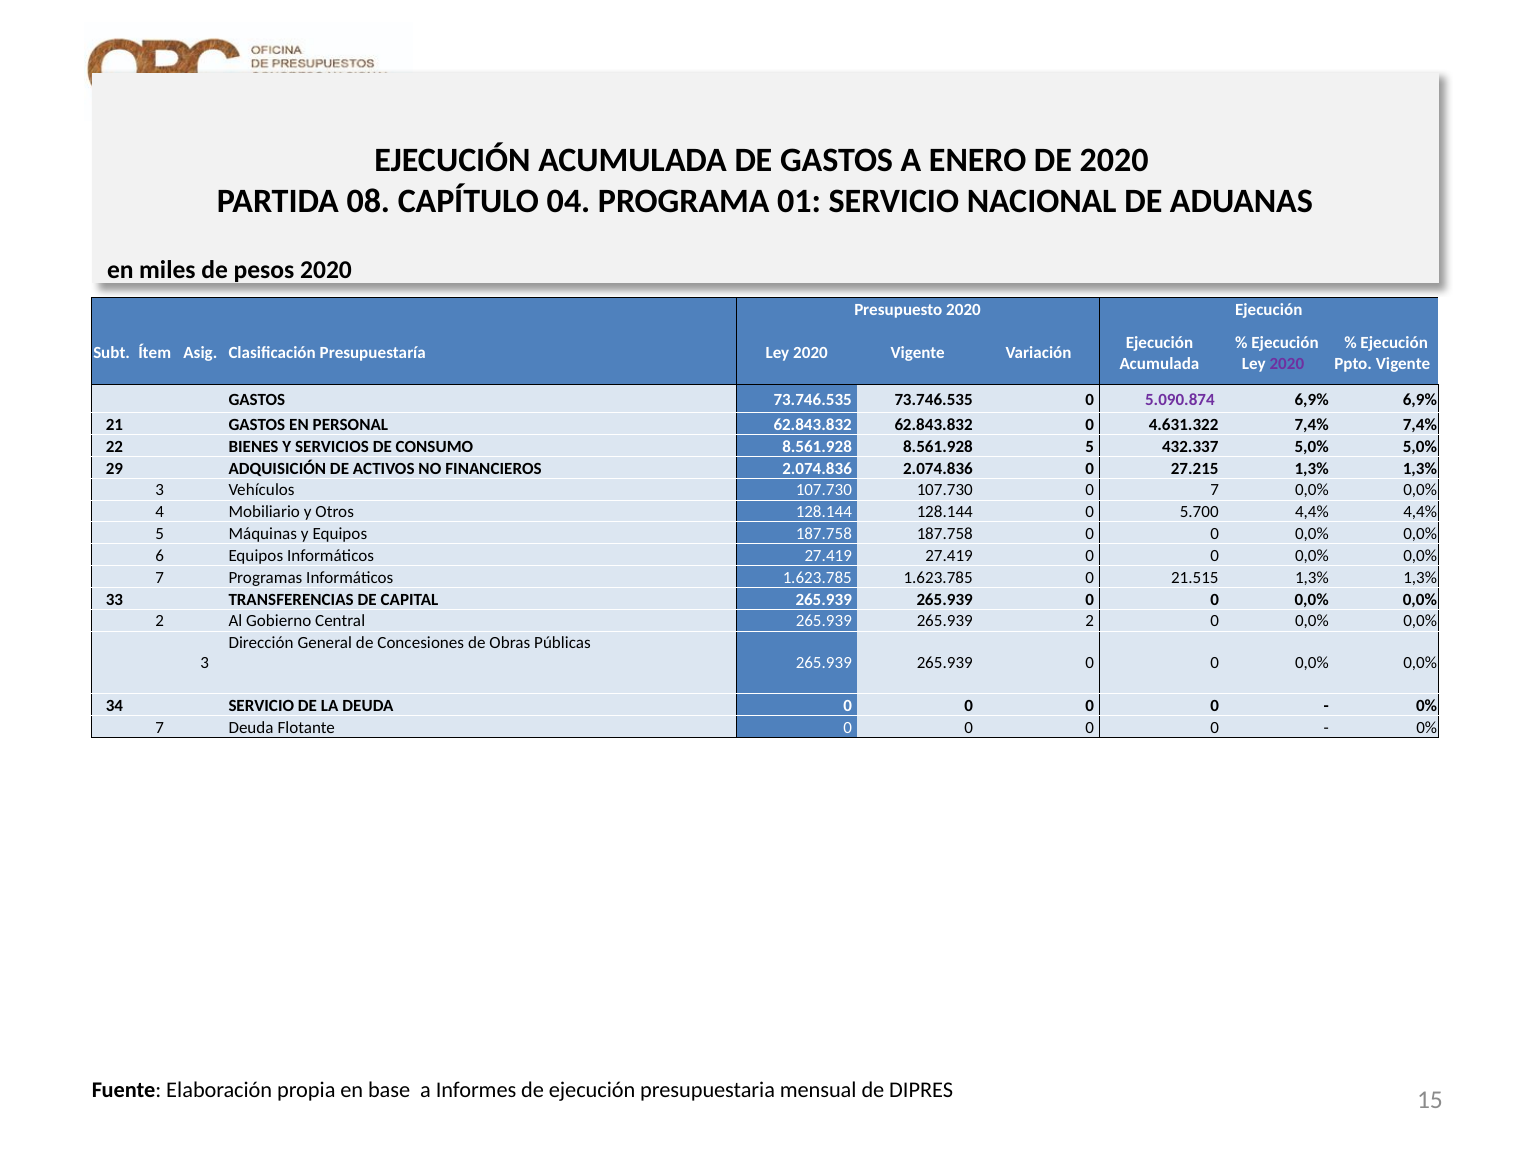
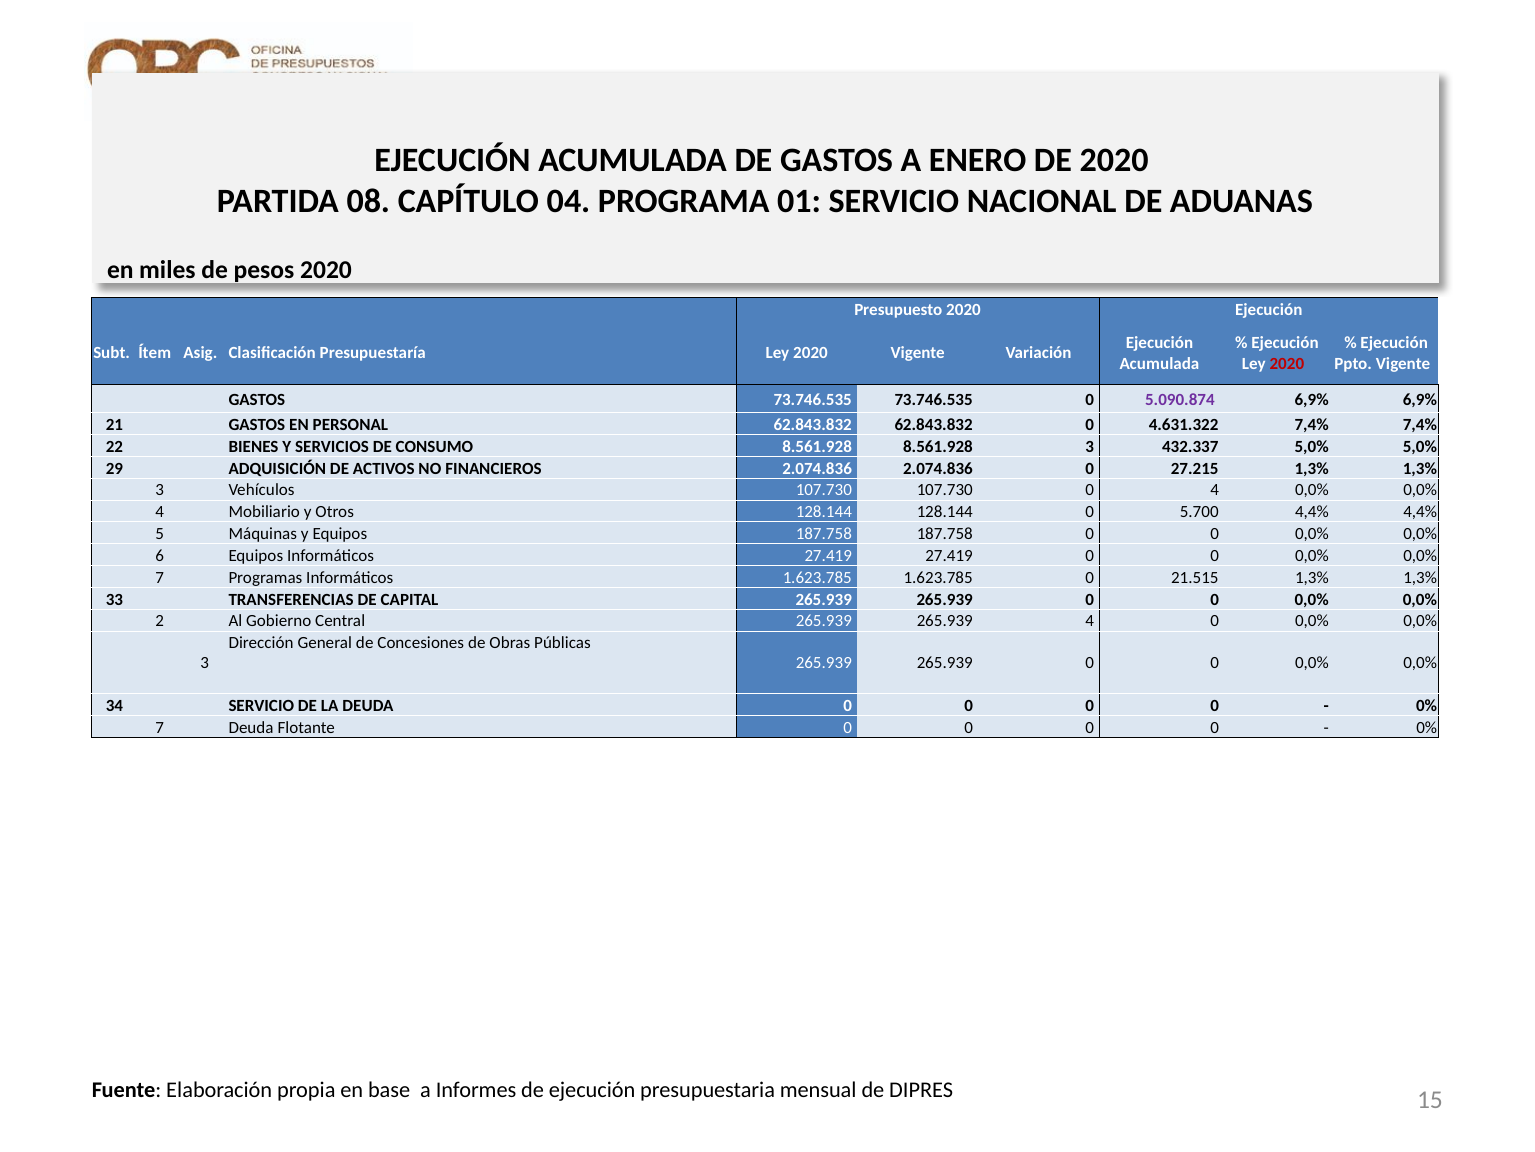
2020 at (1287, 363) colour: purple -> red
8.561.928 5: 5 -> 3
0 7: 7 -> 4
265.939 2: 2 -> 4
